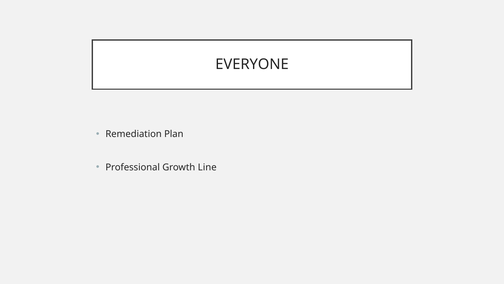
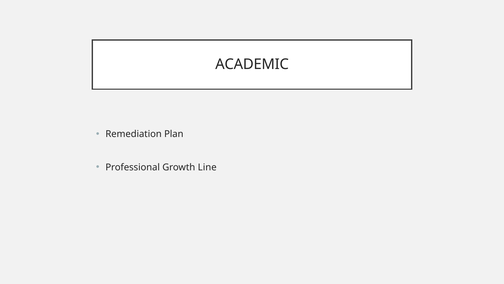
EVERYONE: EVERYONE -> ACADEMIC
